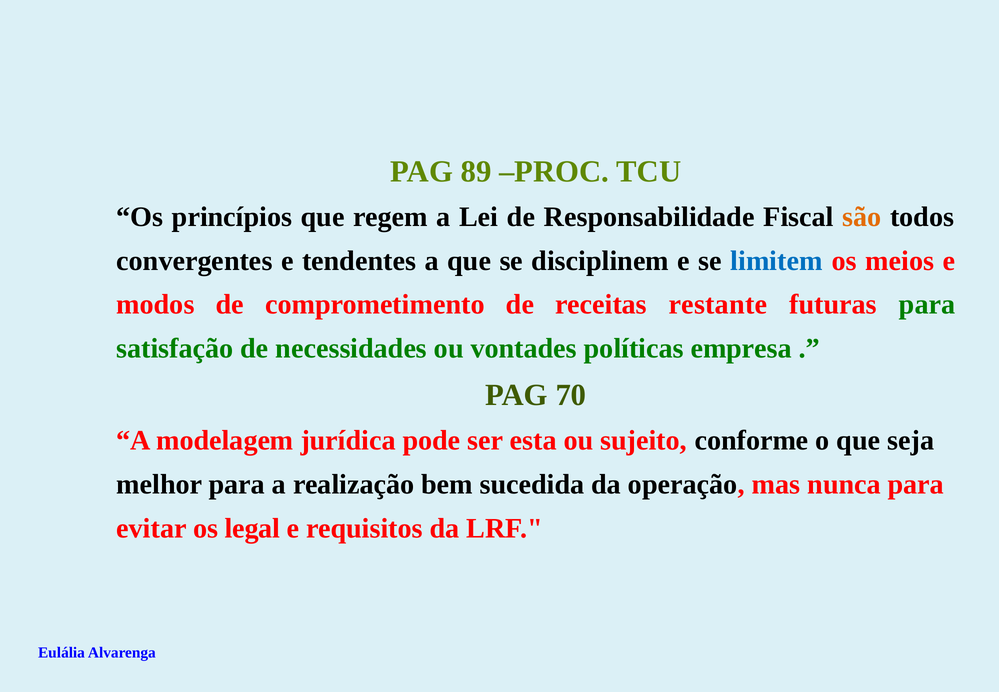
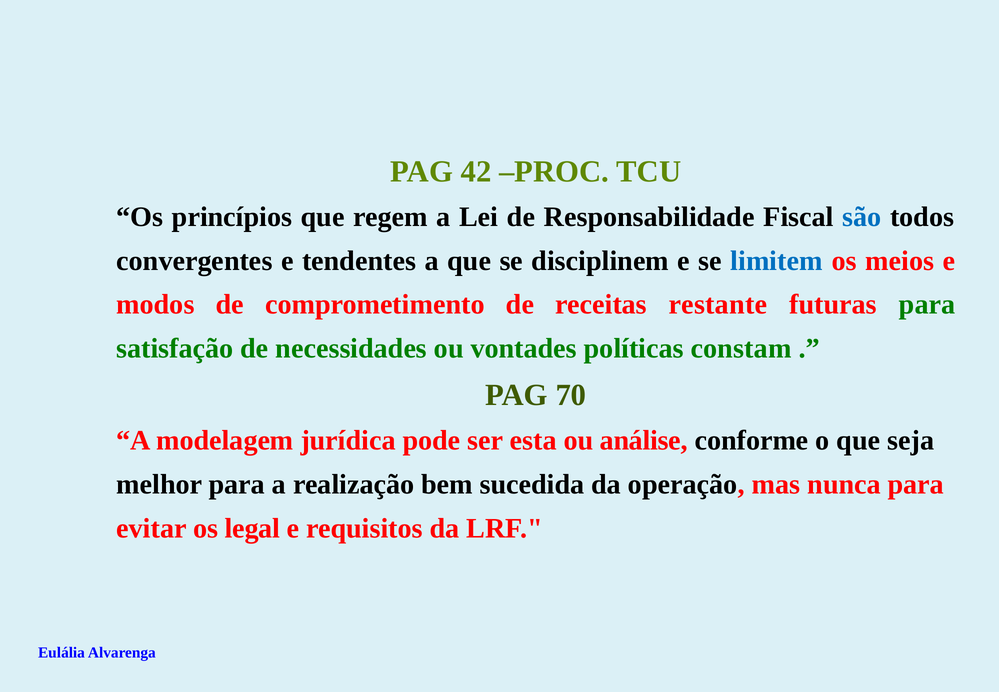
89: 89 -> 42
são colour: orange -> blue
empresa: empresa -> constam
sujeito: sujeito -> análise
